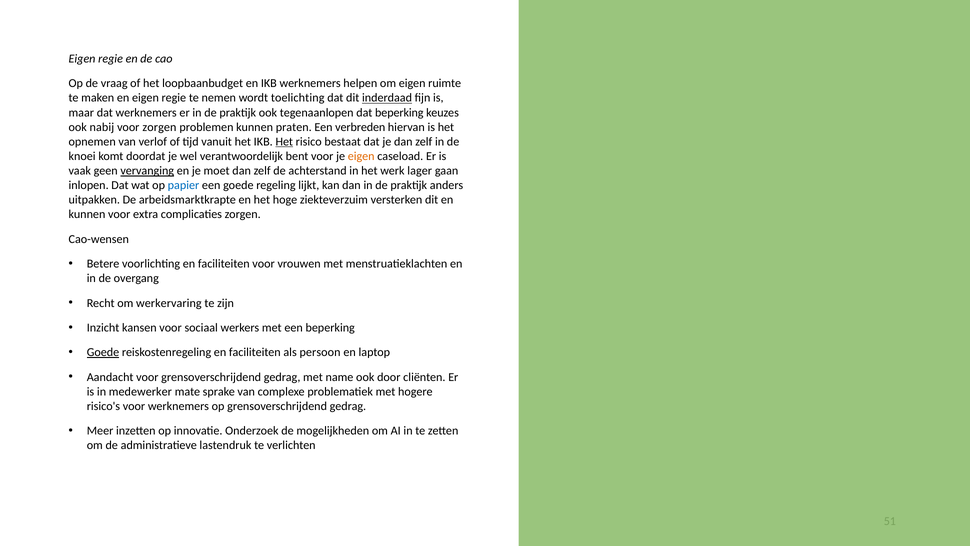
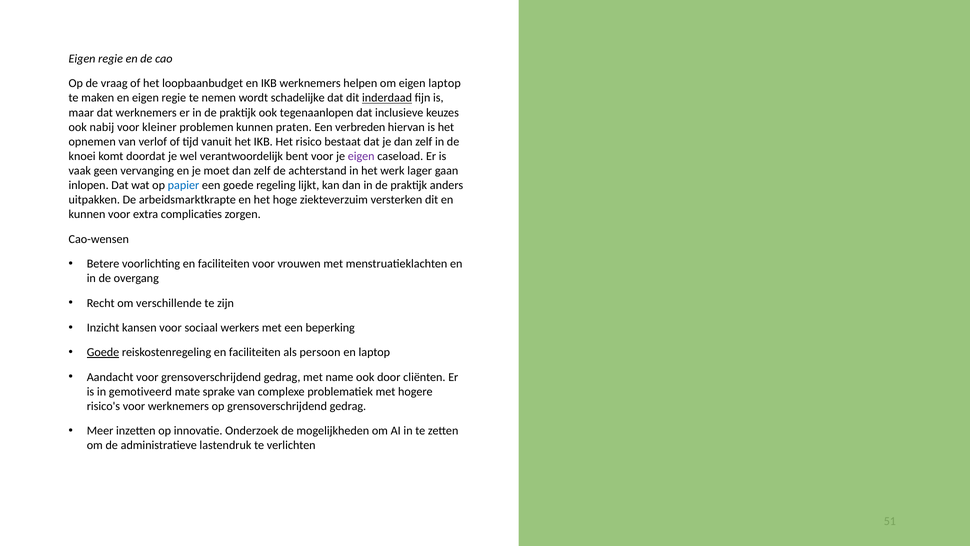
eigen ruimte: ruimte -> laptop
toelichting: toelichting -> schadelijke
dat beperking: beperking -> inclusieve
voor zorgen: zorgen -> kleiner
Het at (284, 142) underline: present -> none
eigen at (361, 156) colour: orange -> purple
vervanging underline: present -> none
werkervaring: werkervaring -> verschillende
medewerker: medewerker -> gemotiveerd
